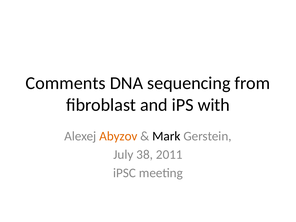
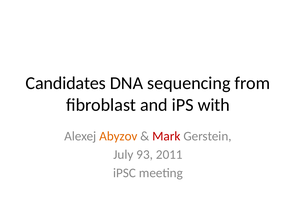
Comments: Comments -> Candidates
Mark colour: black -> red
38: 38 -> 93
